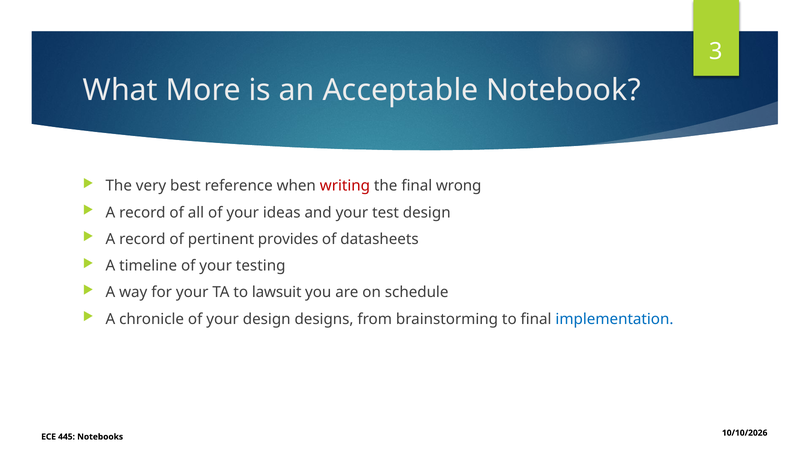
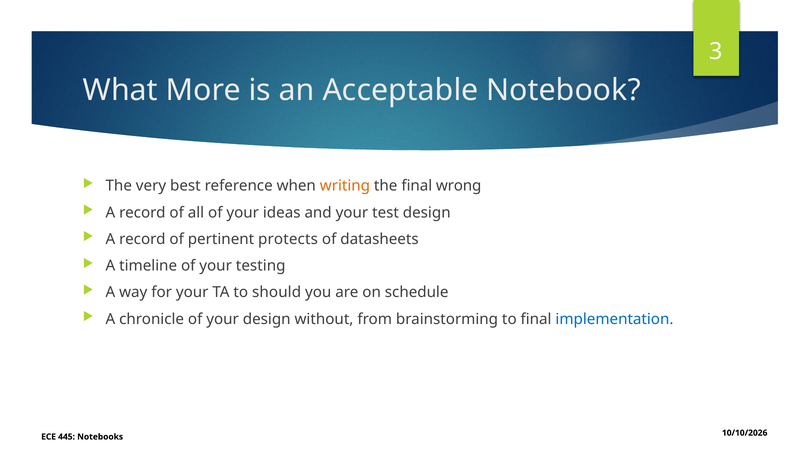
writing colour: red -> orange
provides: provides -> protects
lawsuit: lawsuit -> should
designs: designs -> without
